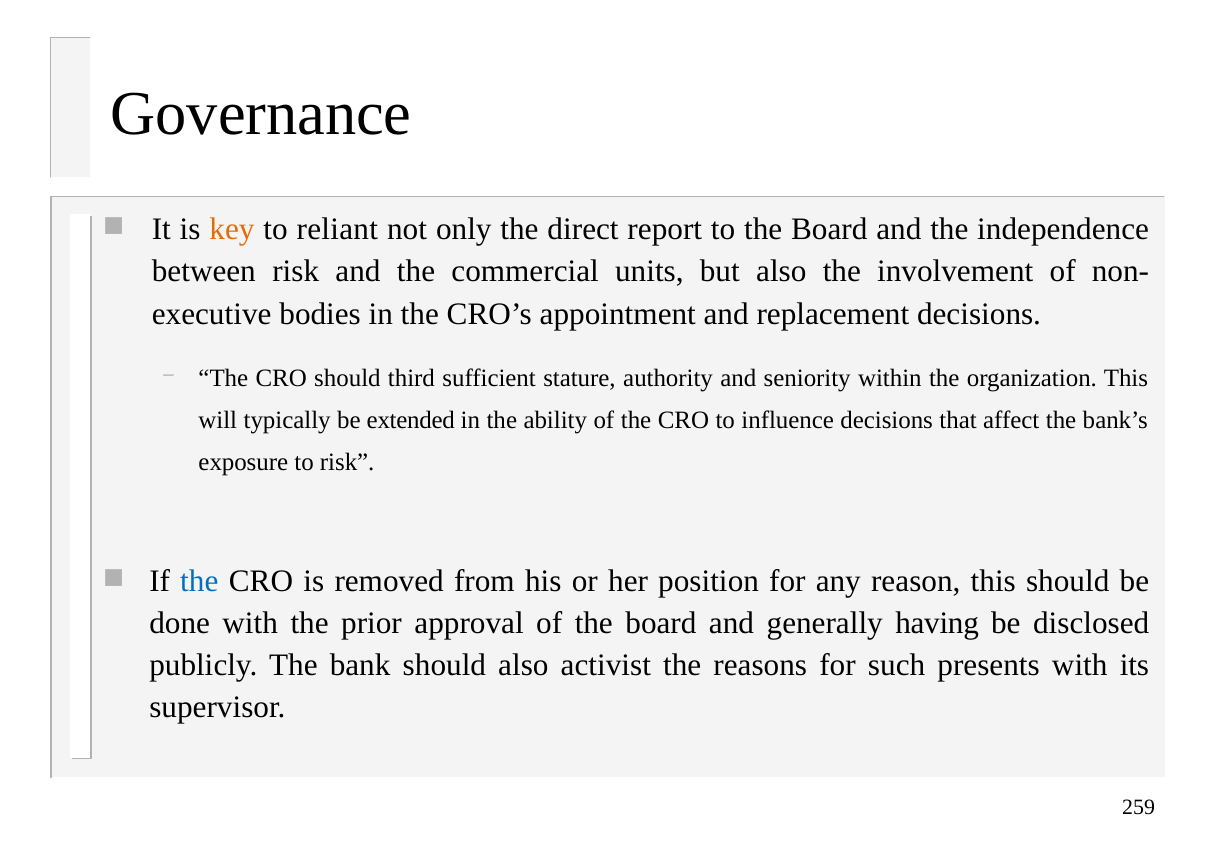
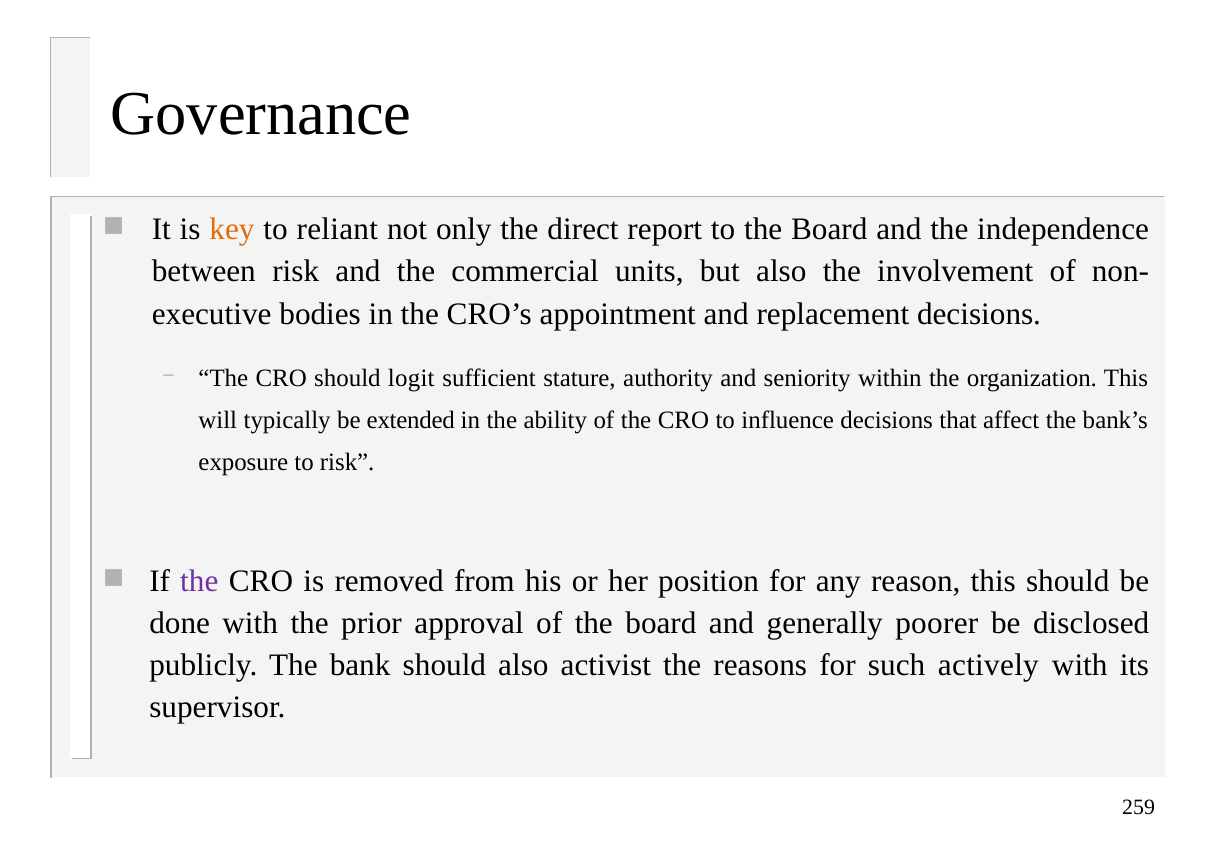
third: third -> logit
the at (199, 581) colour: blue -> purple
having: having -> poorer
presents: presents -> actively
